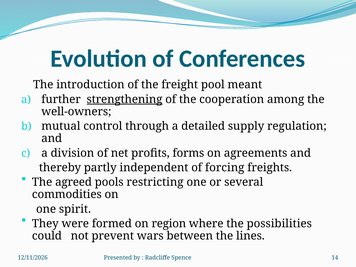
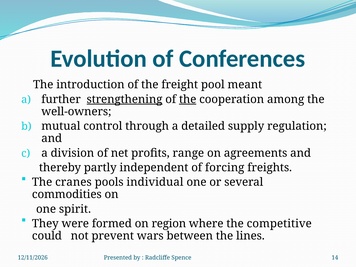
the at (188, 99) underline: none -> present
forms: forms -> range
agreed: agreed -> cranes
restricting: restricting -> individual
possibilities: possibilities -> competitive
